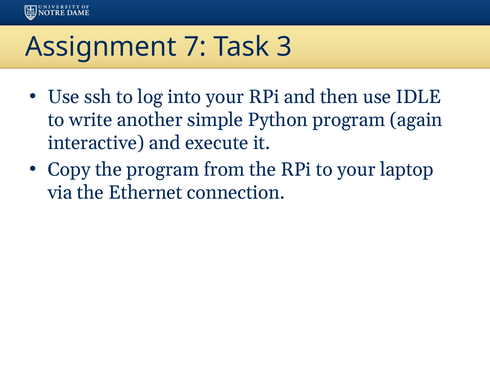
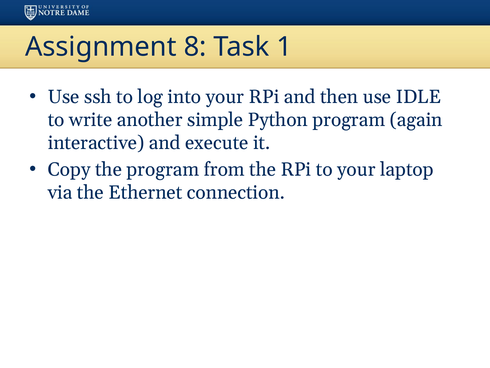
7: 7 -> 8
3: 3 -> 1
